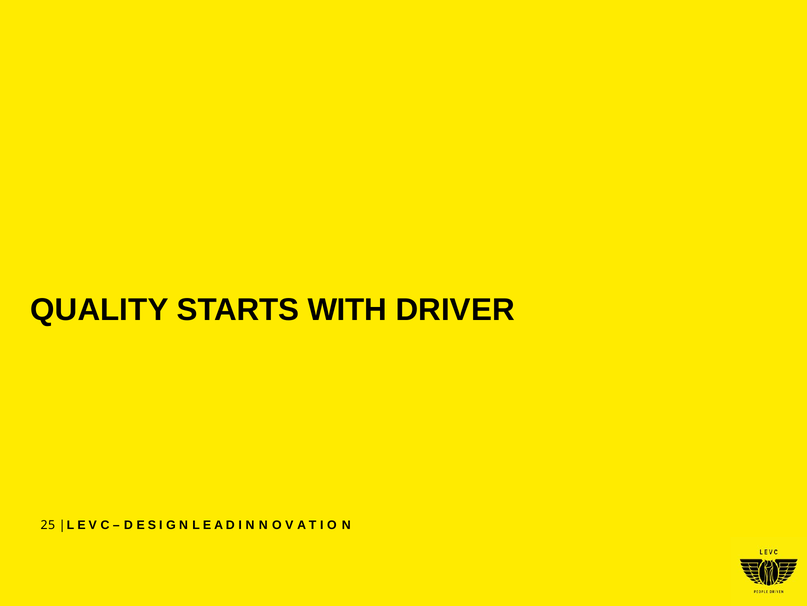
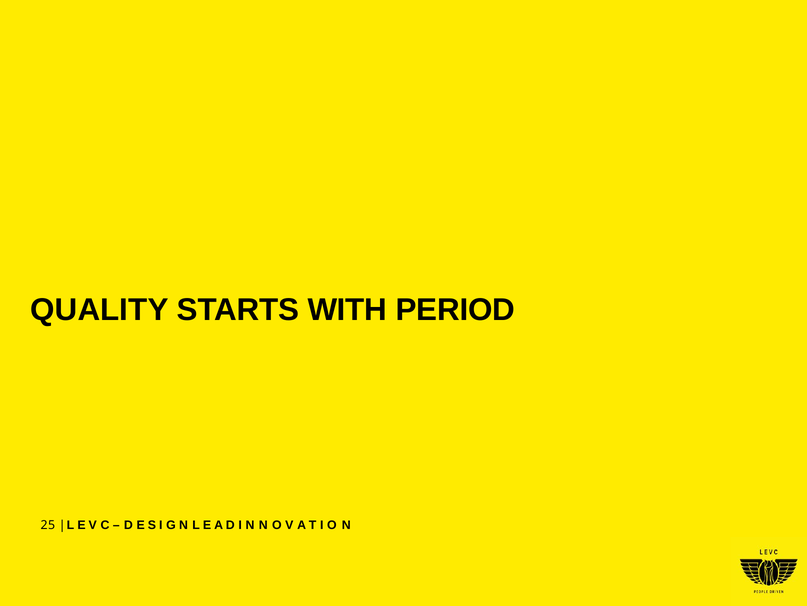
DRIVER: DRIVER -> PERIOD
